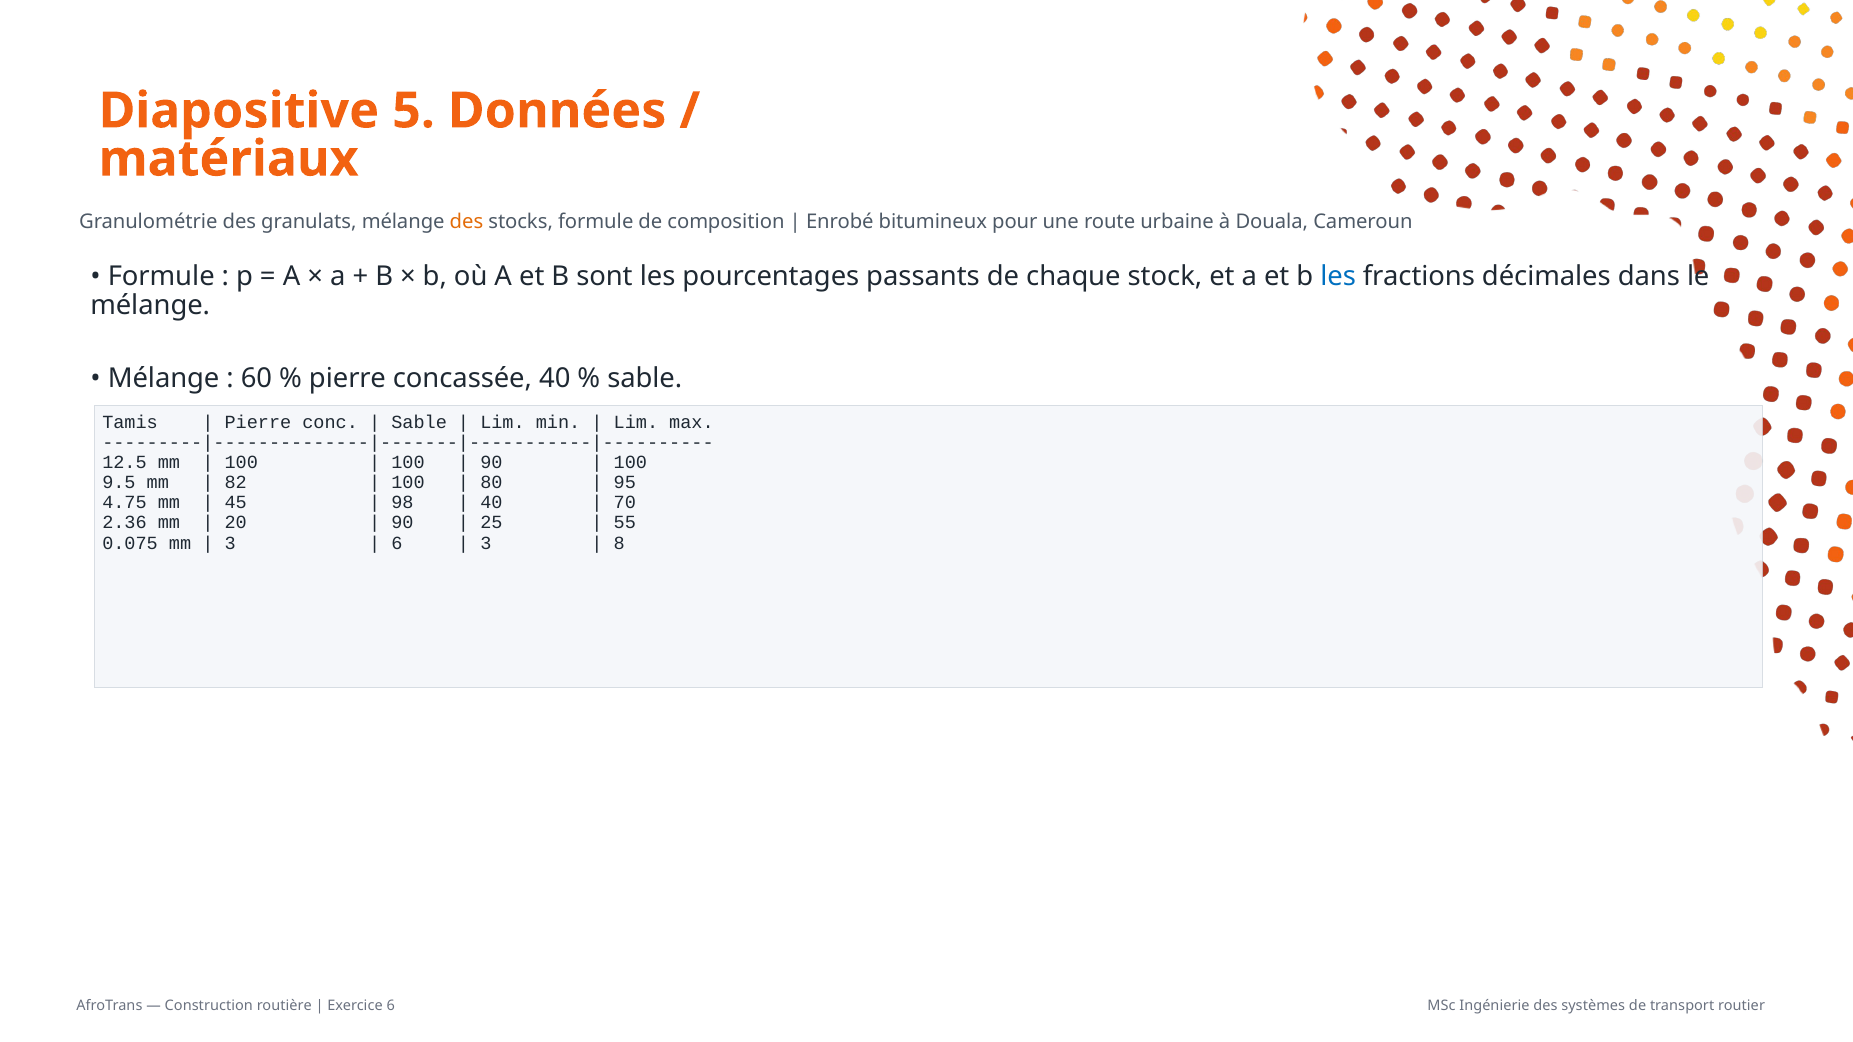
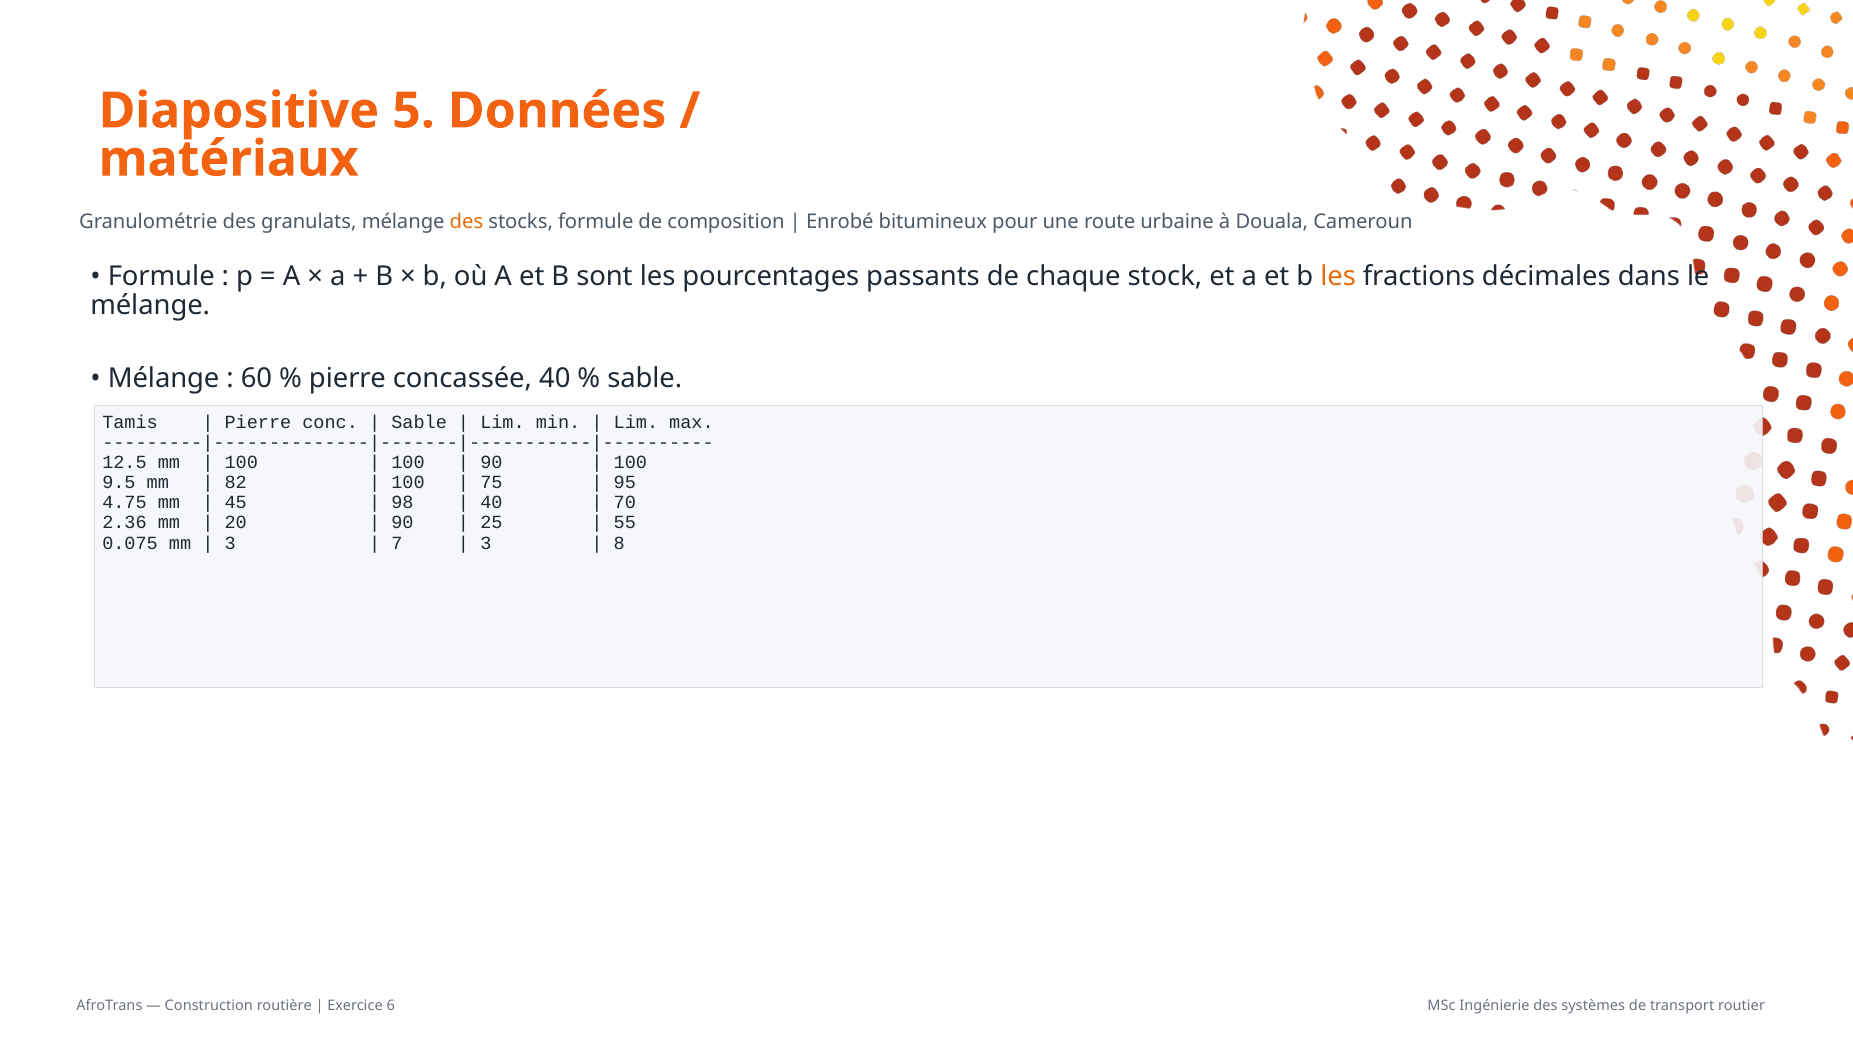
les at (1338, 276) colour: blue -> orange
80: 80 -> 75
6 at (397, 543): 6 -> 7
